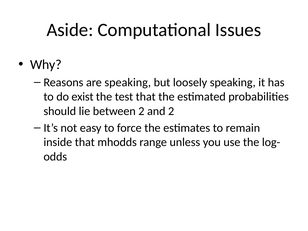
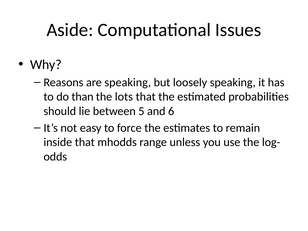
exist: exist -> than
test: test -> lots
between 2: 2 -> 5
and 2: 2 -> 6
